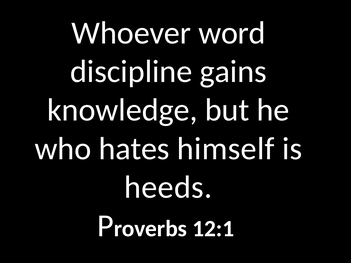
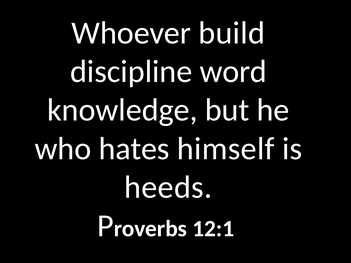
word: word -> build
gains: gains -> word
